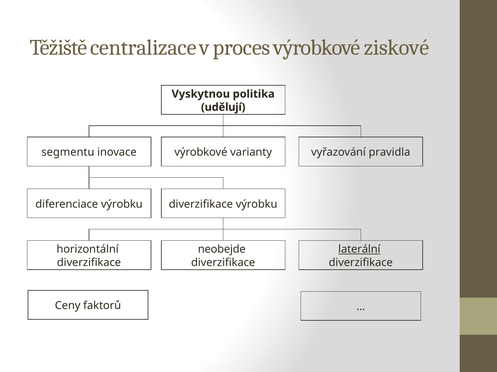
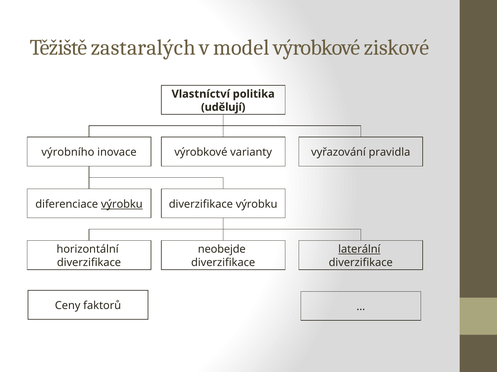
centralizace: centralizace -> zastaralých
proces: proces -> model
Vyskytnou: Vyskytnou -> Vlastníctví
segmentu: segmentu -> výrobního
výrobku at (122, 205) underline: none -> present
